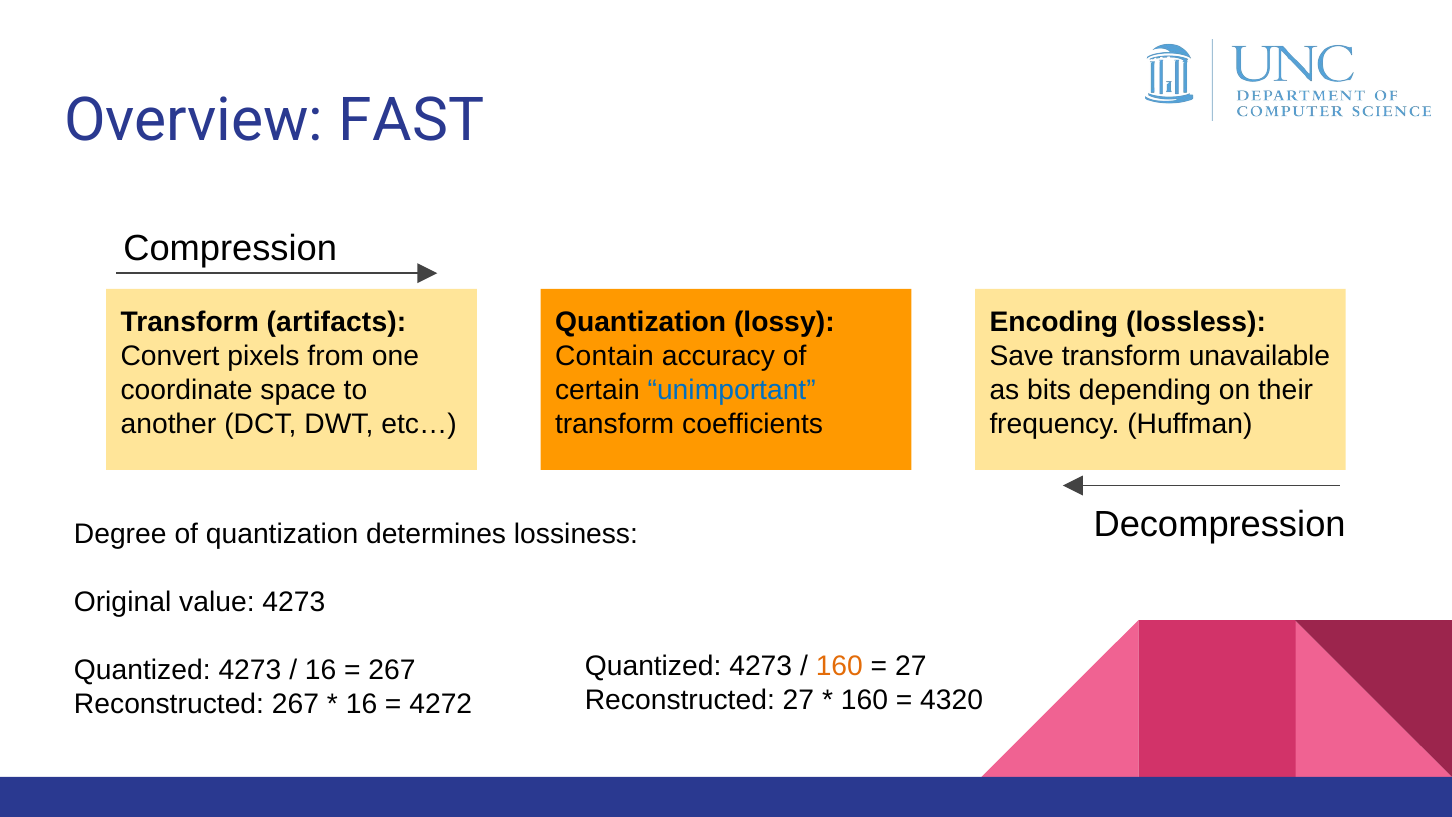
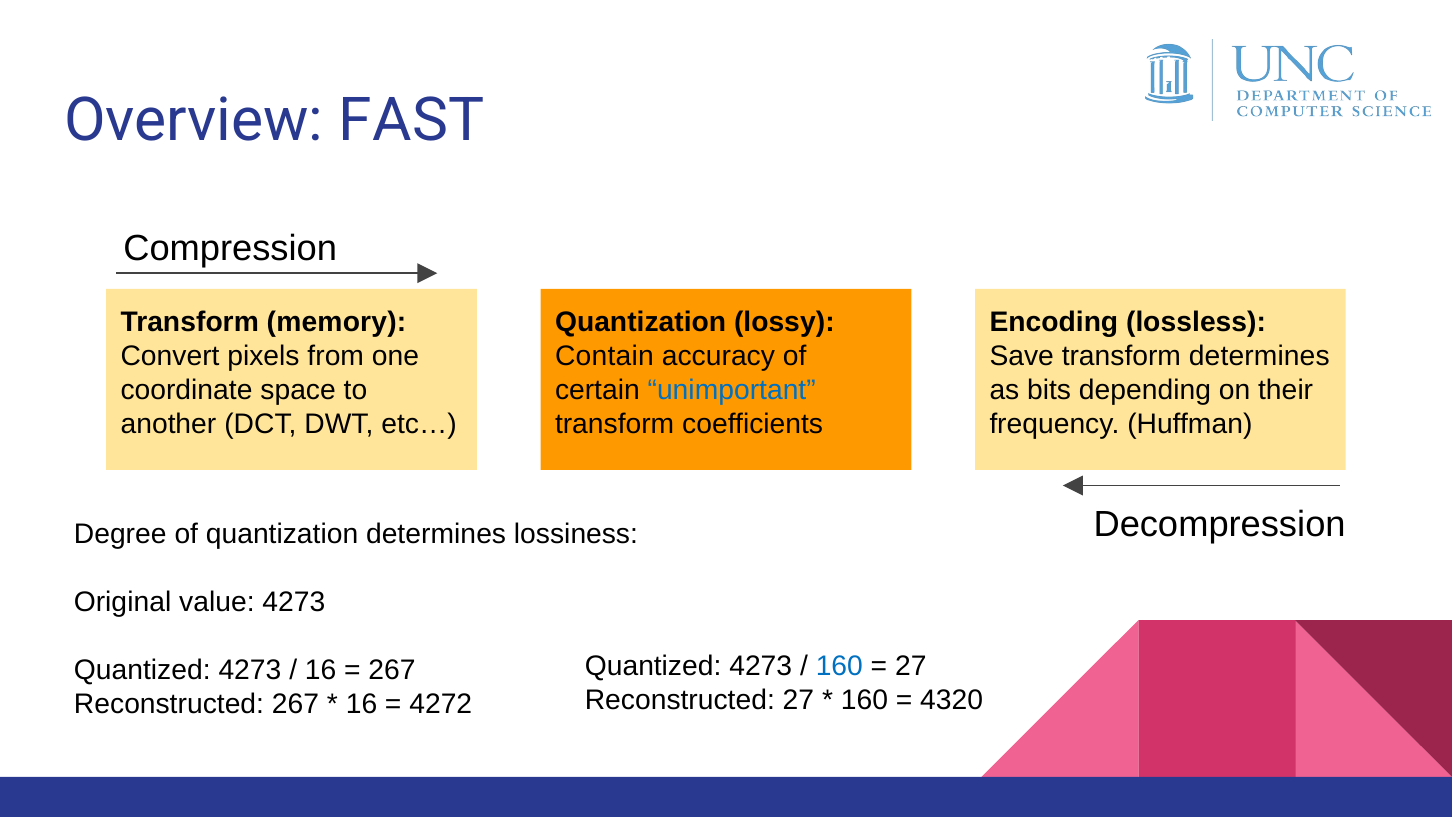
artifacts: artifacts -> memory
transform unavailable: unavailable -> determines
160 at (839, 666) colour: orange -> blue
